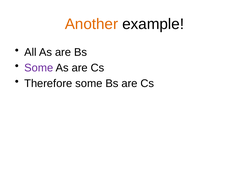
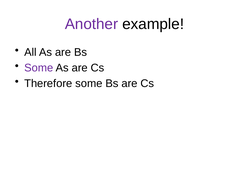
Another colour: orange -> purple
